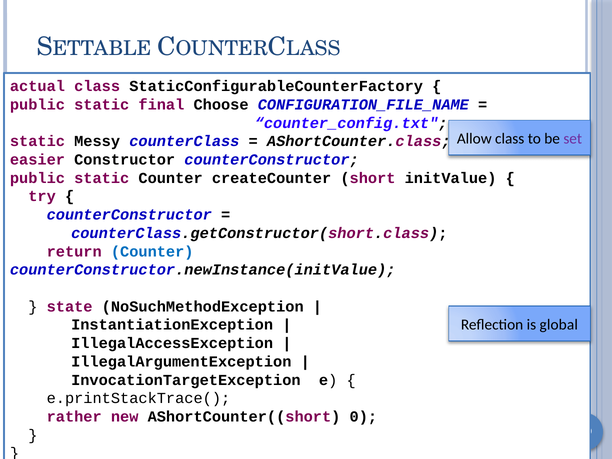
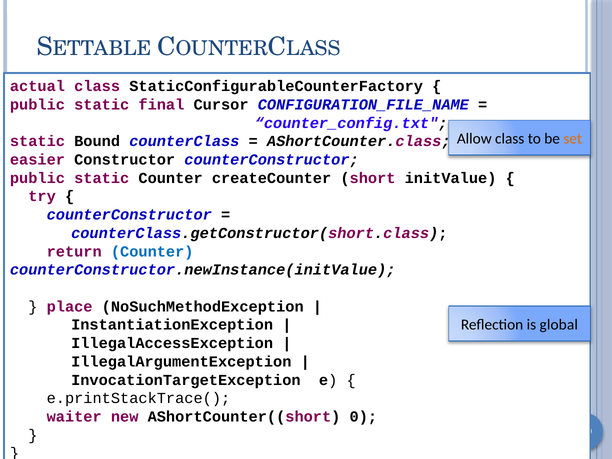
Choose: Choose -> Cursor
set colour: purple -> orange
Messy: Messy -> Bound
state: state -> place
rather: rather -> waiter
